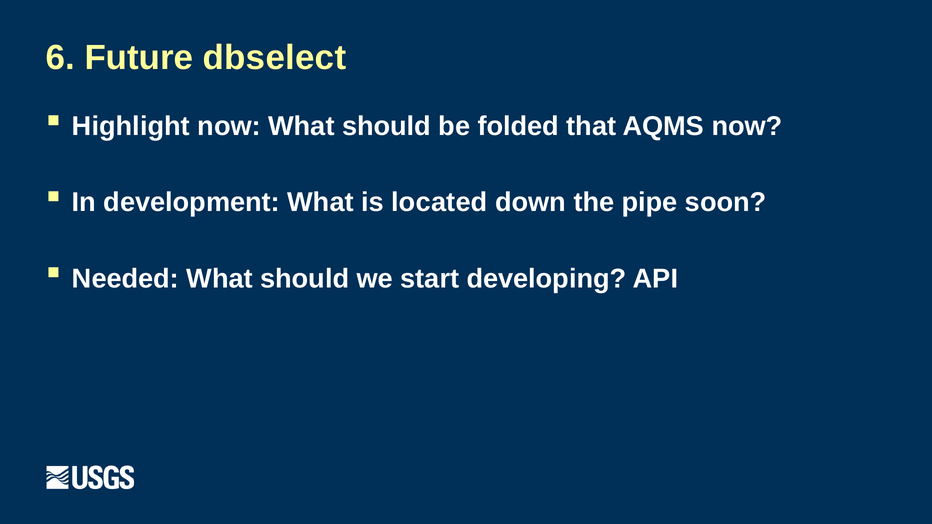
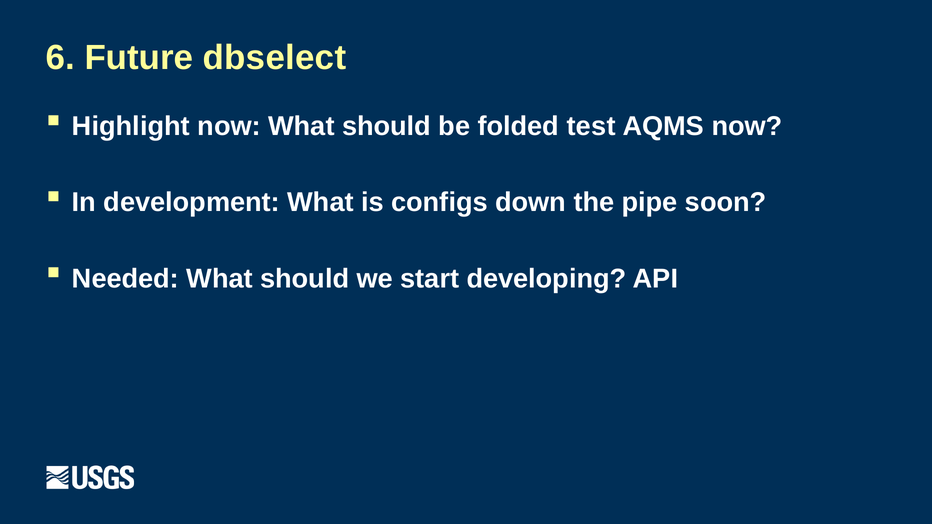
that: that -> test
located: located -> configs
